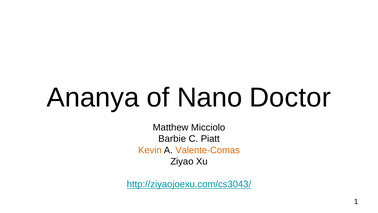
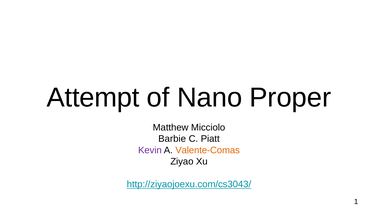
Ananya: Ananya -> Attempt
Doctor: Doctor -> Proper
Kevin colour: orange -> purple
